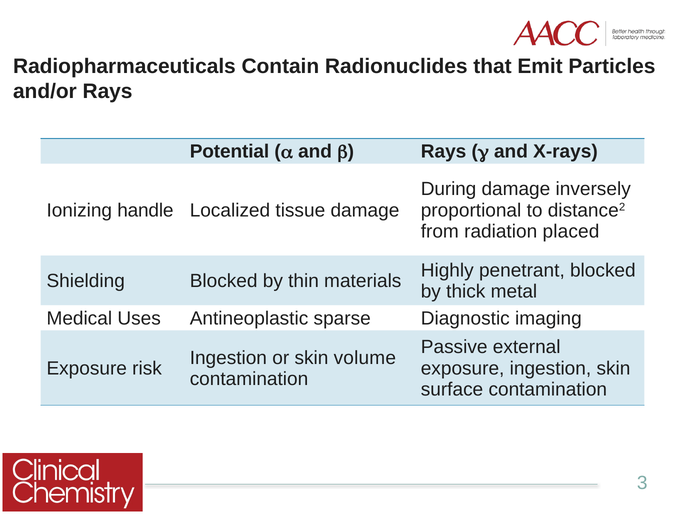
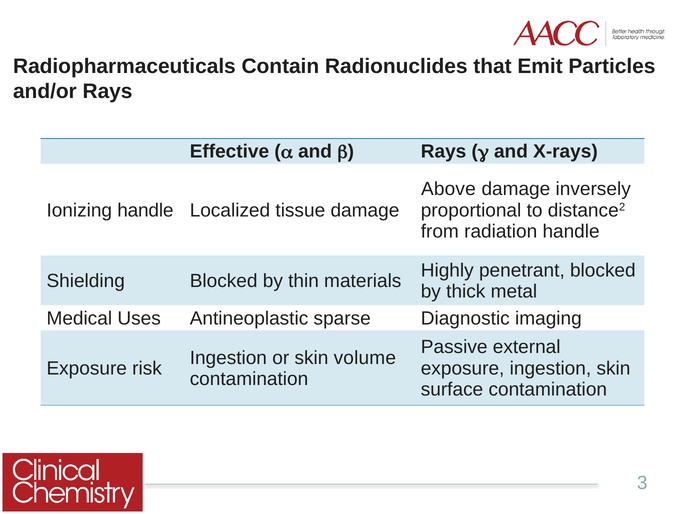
Potential: Potential -> Effective
During: During -> Above
radiation placed: placed -> handle
